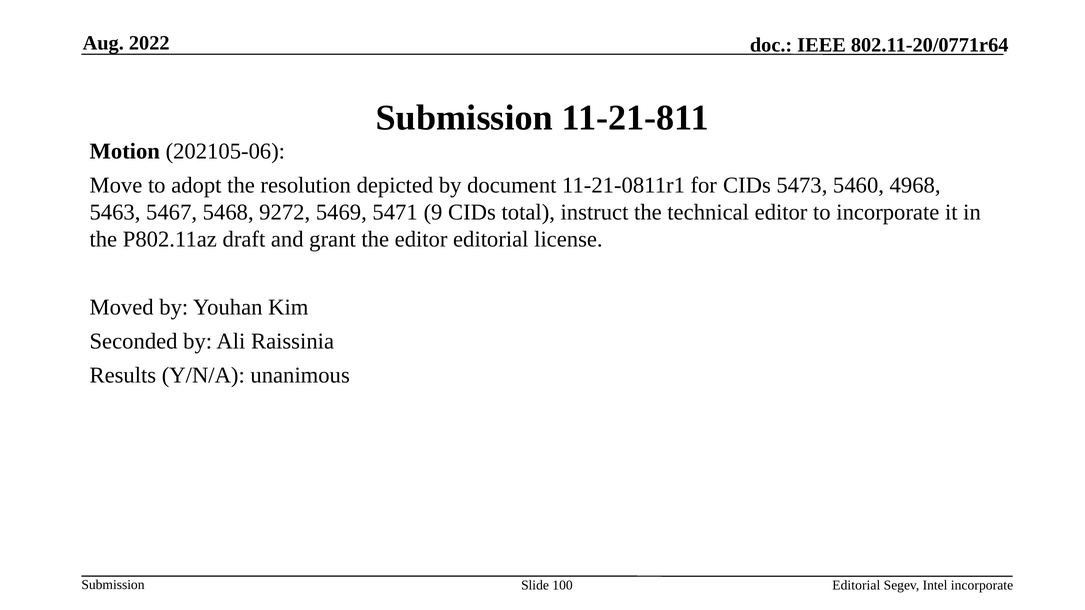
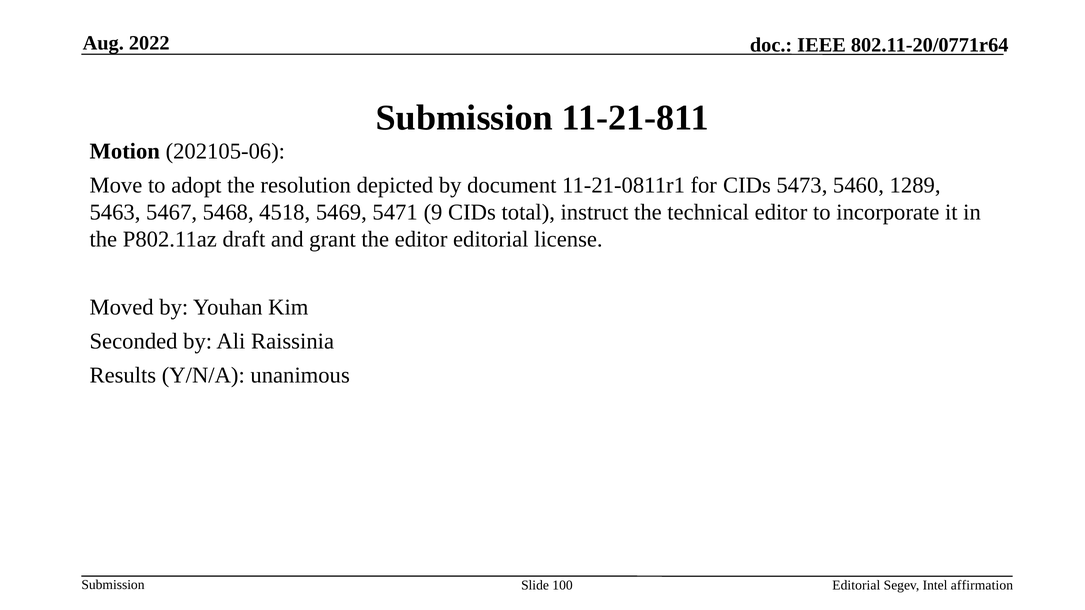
4968: 4968 -> 1289
9272: 9272 -> 4518
Intel incorporate: incorporate -> affirmation
